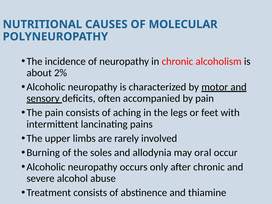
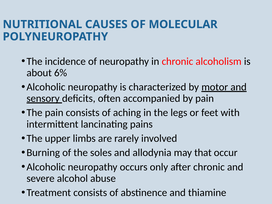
2%: 2% -> 6%
oral: oral -> that
